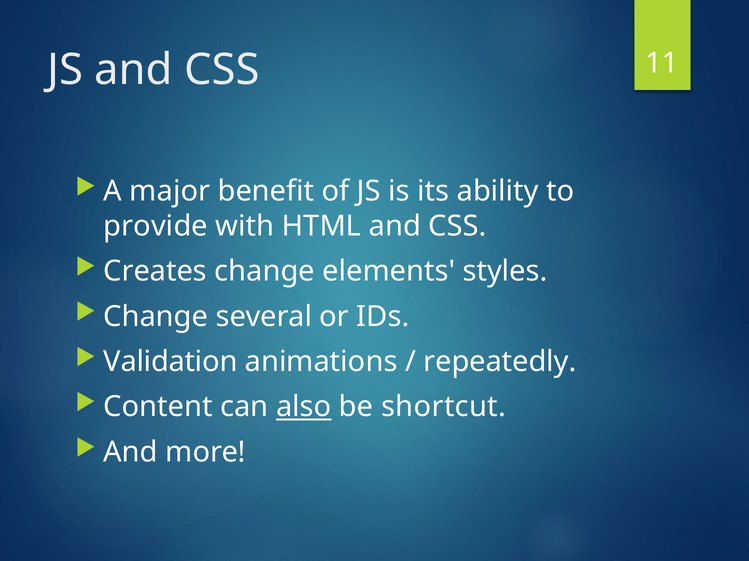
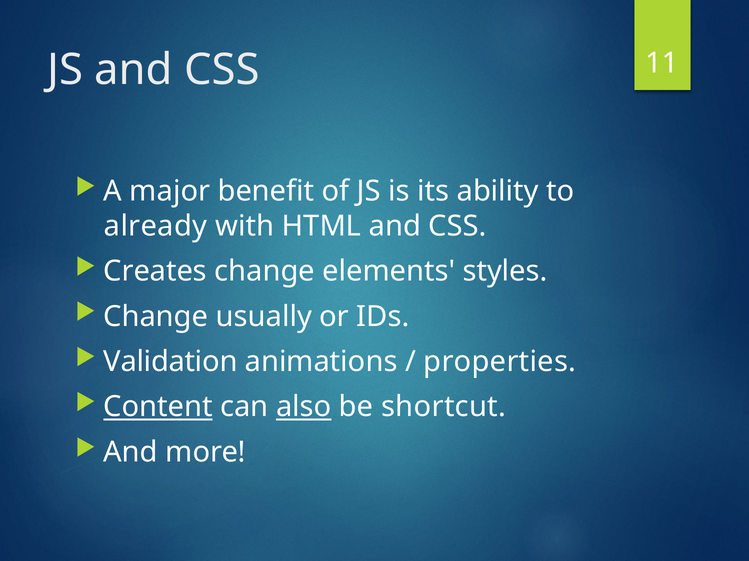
provide: provide -> already
several: several -> usually
repeatedly: repeatedly -> properties
Content underline: none -> present
